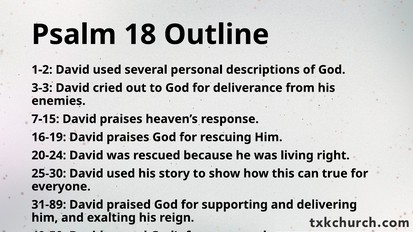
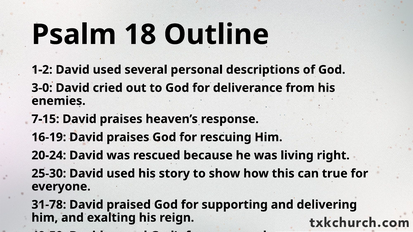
3-3: 3-3 -> 3-0
31-89: 31-89 -> 31-78
